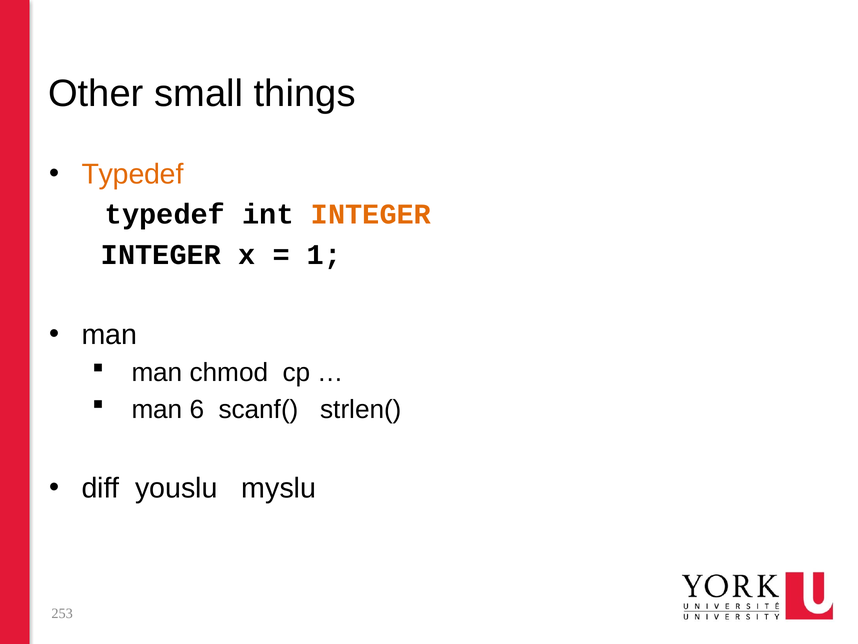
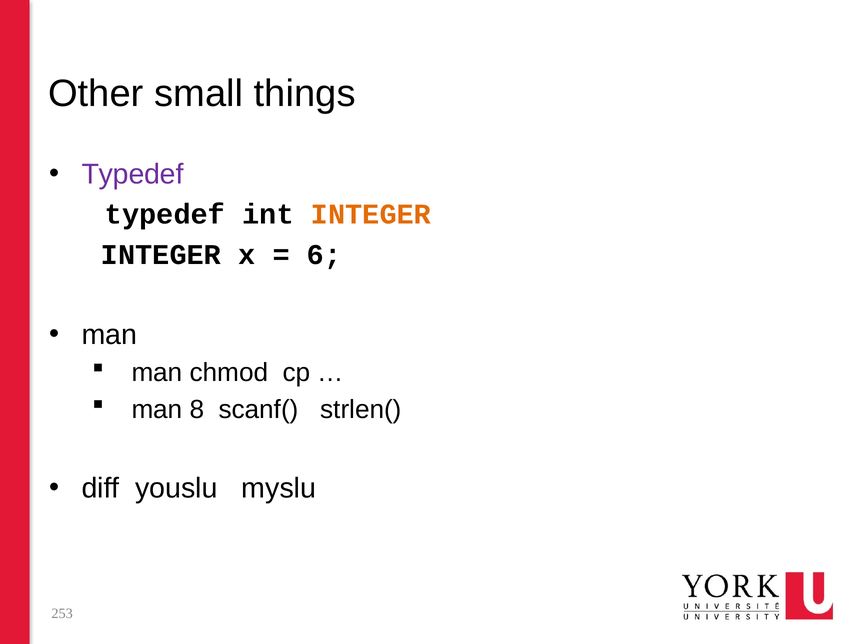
Typedef at (133, 174) colour: orange -> purple
1: 1 -> 6
6: 6 -> 8
